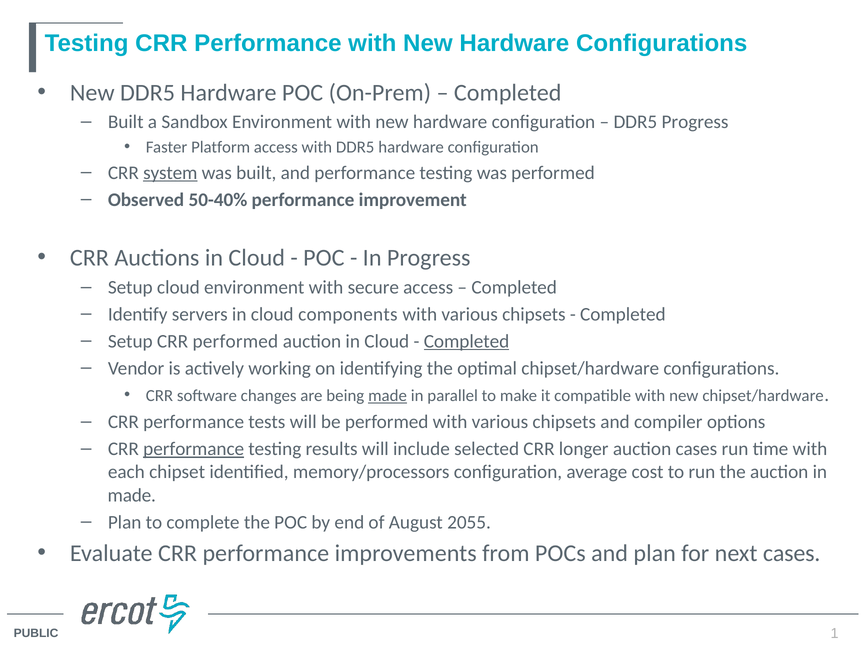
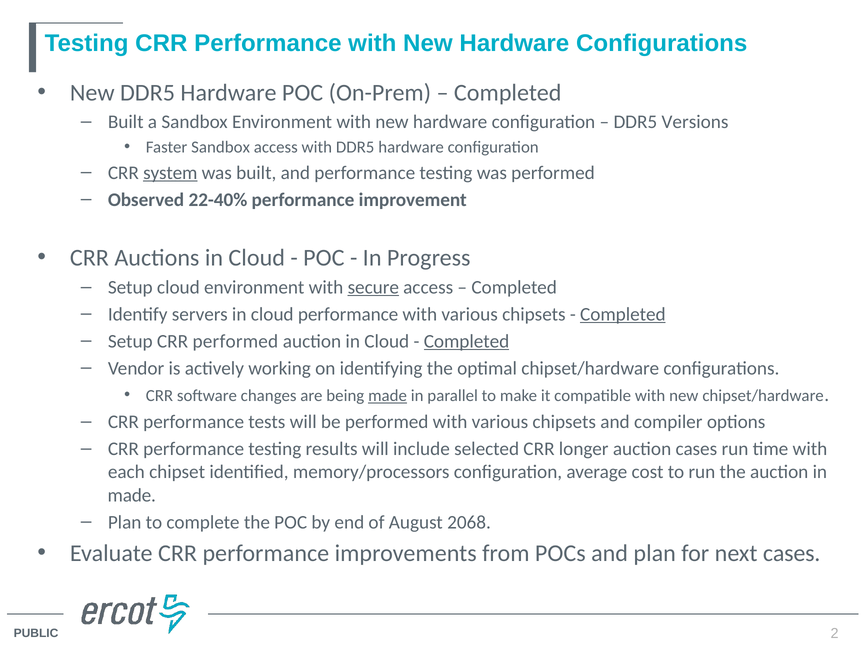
DDR5 Progress: Progress -> Versions
Faster Platform: Platform -> Sandbox
50-40%: 50-40% -> 22-40%
secure underline: none -> present
cloud components: components -> performance
Completed at (623, 314) underline: none -> present
performance at (194, 449) underline: present -> none
2055: 2055 -> 2068
1: 1 -> 2
